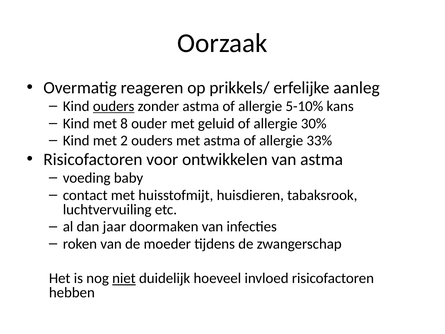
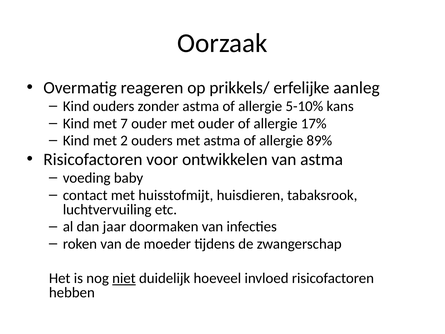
ouders at (114, 106) underline: present -> none
8: 8 -> 7
met geluid: geluid -> ouder
30%: 30% -> 17%
33%: 33% -> 89%
